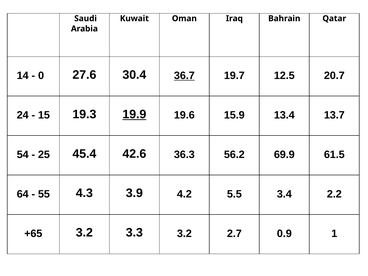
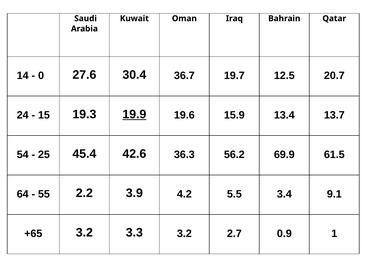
36.7 underline: present -> none
4.3: 4.3 -> 2.2
2.2: 2.2 -> 9.1
